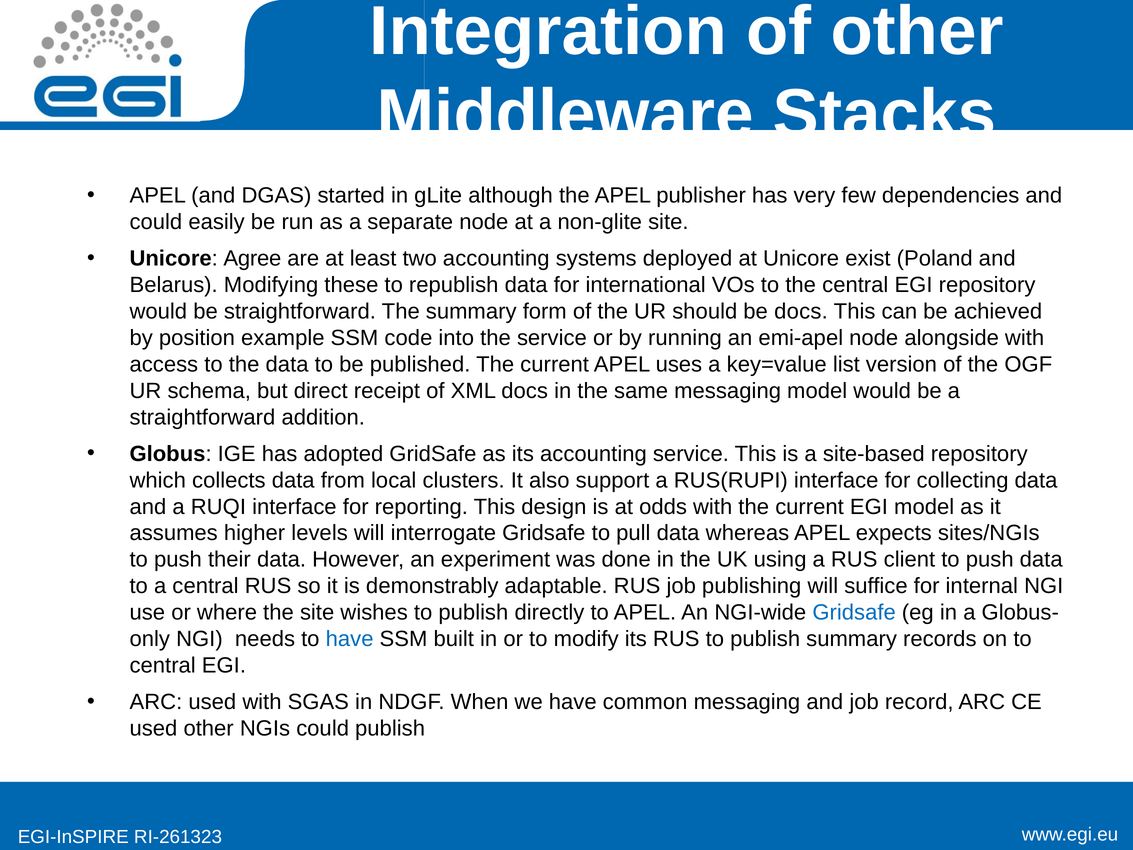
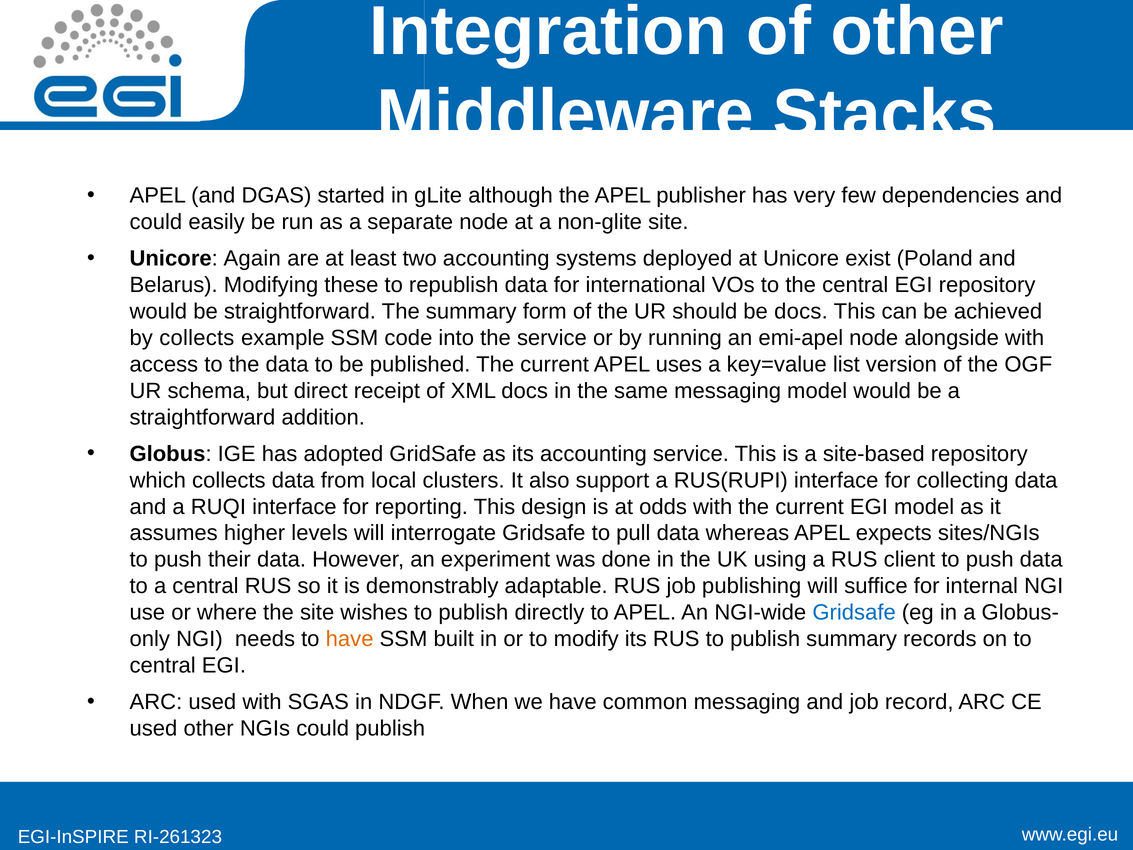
Agree: Agree -> Again
by position: position -> collects
have at (350, 639) colour: blue -> orange
